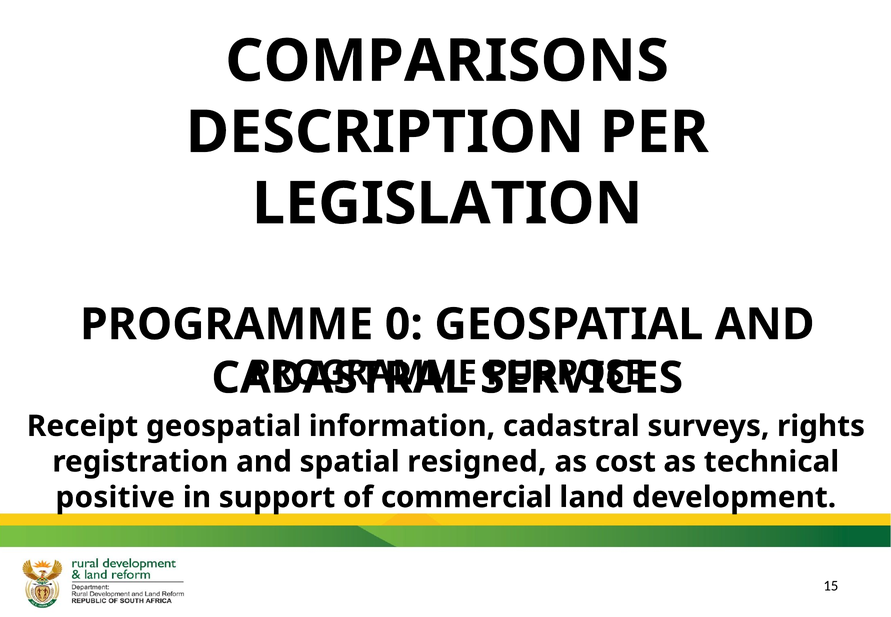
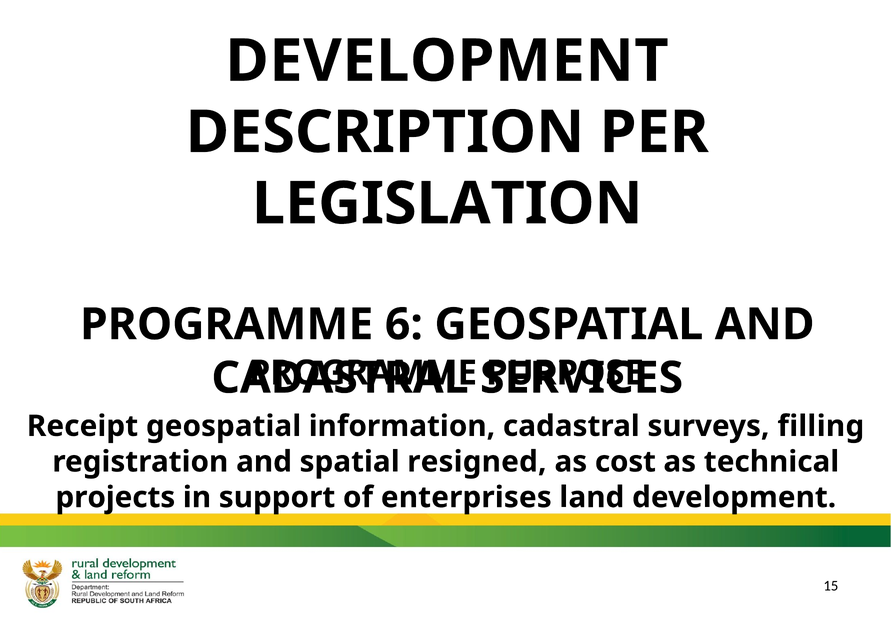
COMPARISONS at (447, 61): COMPARISONS -> DEVELOPMENT
0: 0 -> 6
rights: rights -> filling
positive: positive -> projects
commercial: commercial -> enterprises
